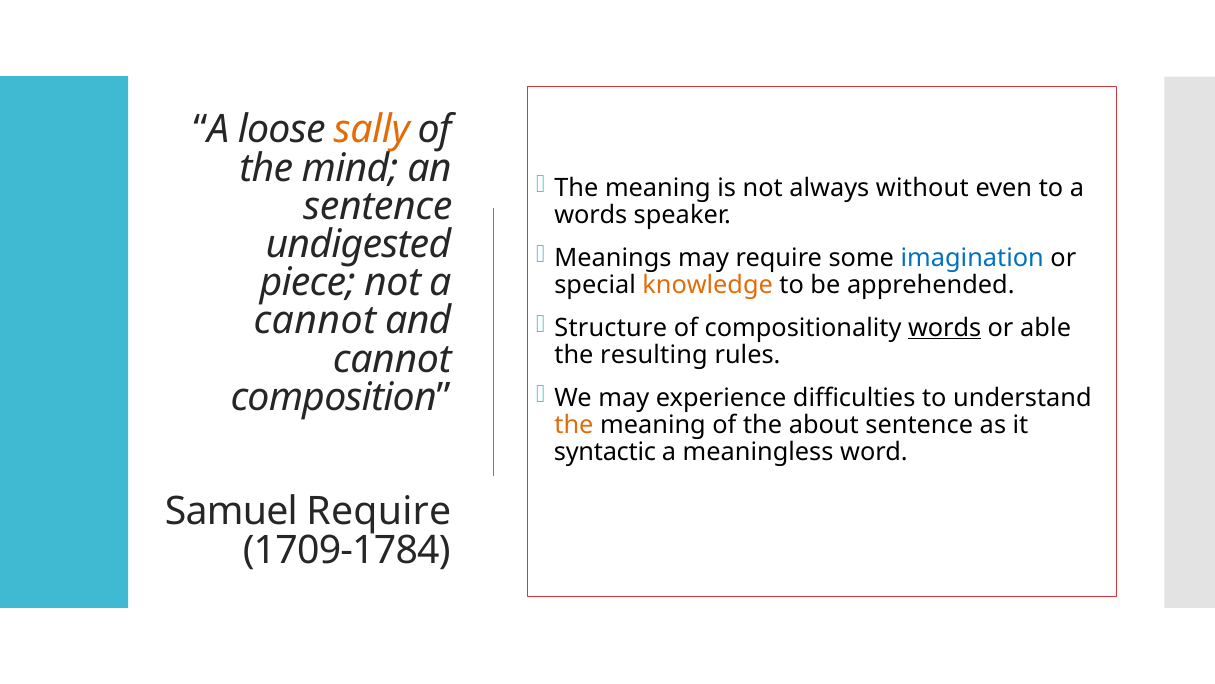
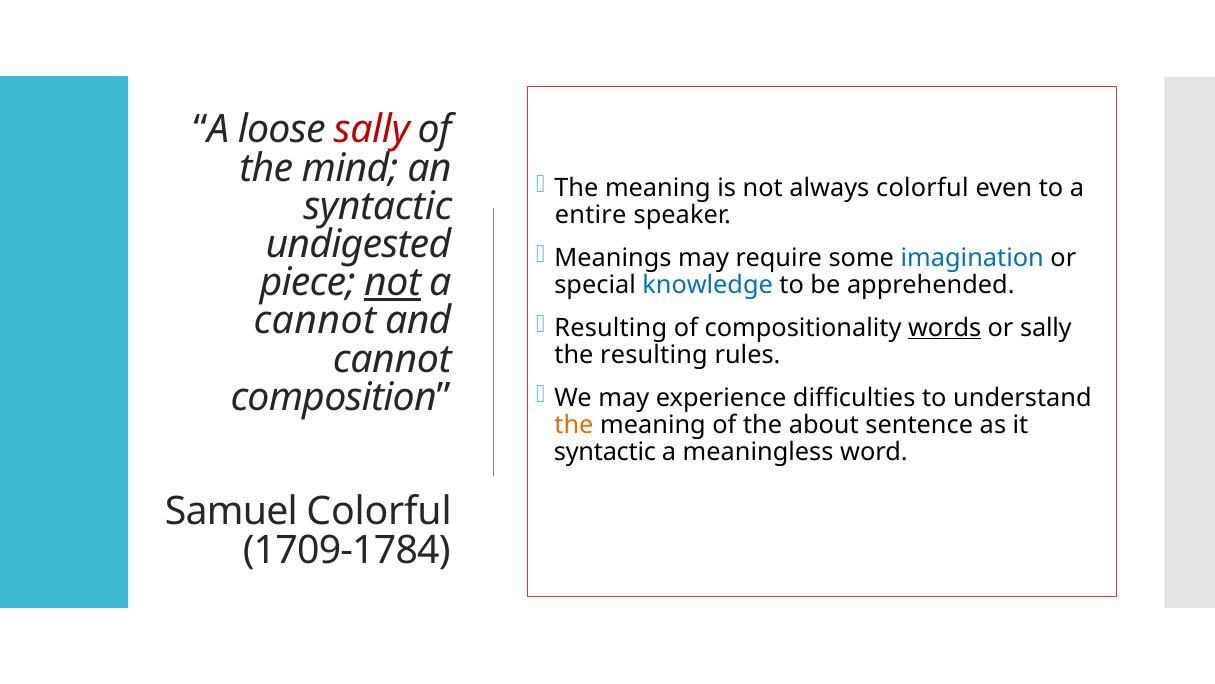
sally at (372, 130) colour: orange -> red
always without: without -> colorful
sentence at (378, 206): sentence -> syntactic
words at (591, 215): words -> entire
not at (393, 282) underline: none -> present
knowledge colour: orange -> blue
Structure at (611, 327): Structure -> Resulting
or able: able -> sally
Samuel Require: Require -> Colorful
